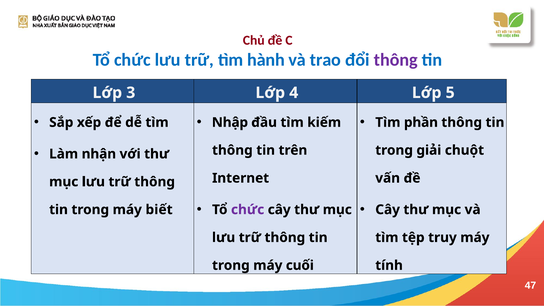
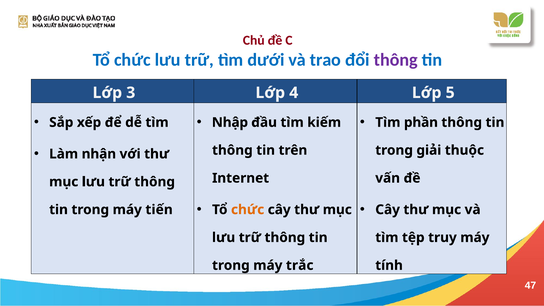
hành: hành -> dưới
chuột: chuột -> thuộc
chức at (248, 210) colour: purple -> orange
biết: biết -> tiến
cuối: cuối -> trắc
